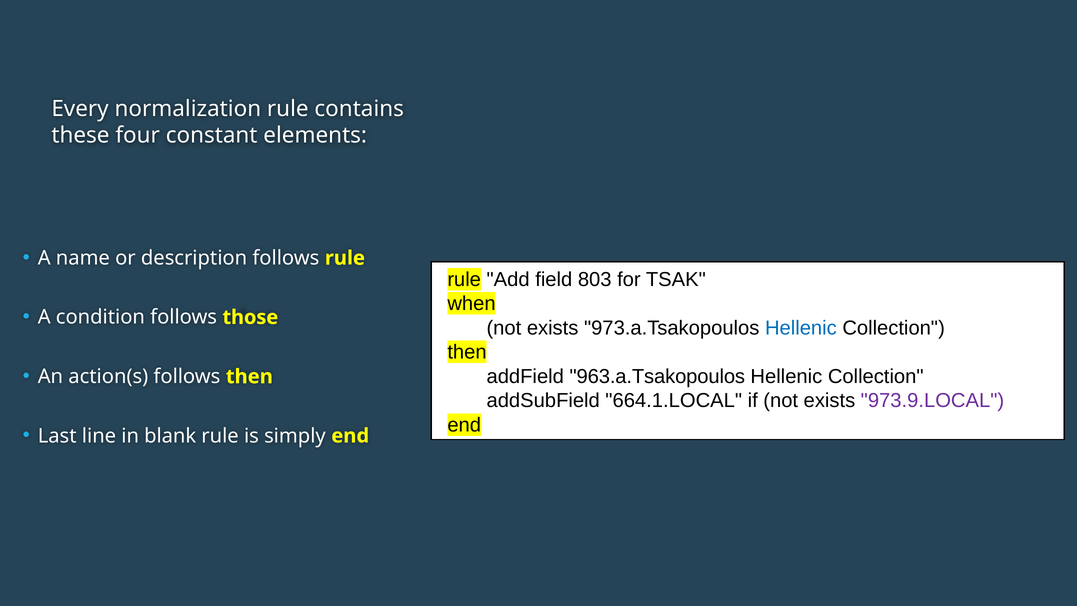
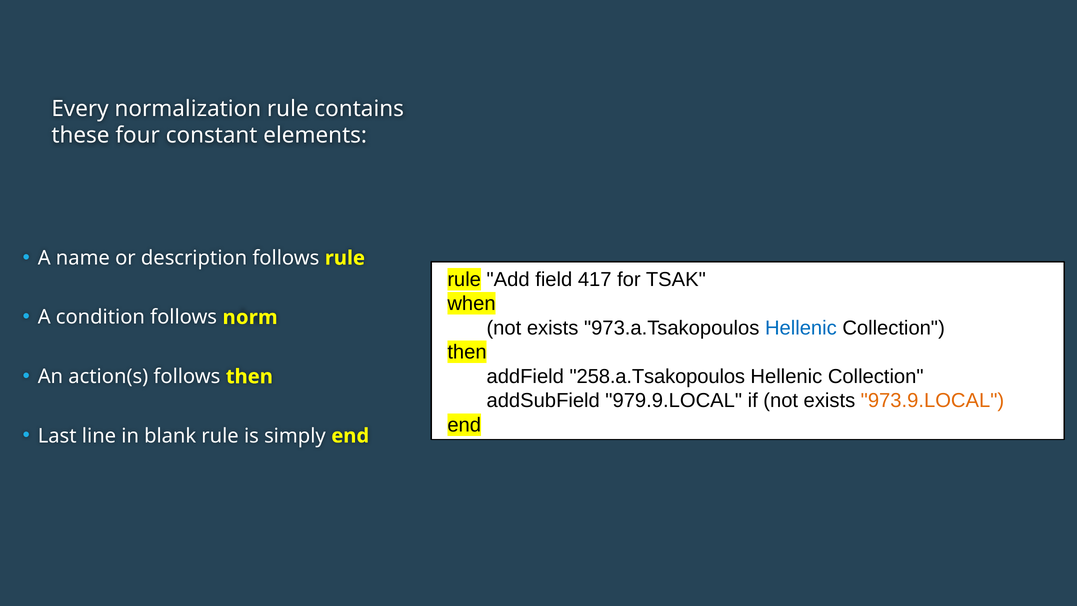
803: 803 -> 417
those: those -> norm
963.a.Tsakopoulos: 963.a.Tsakopoulos -> 258.a.Tsakopoulos
664.1.LOCAL: 664.1.LOCAL -> 979.9.LOCAL
973.9.LOCAL colour: purple -> orange
